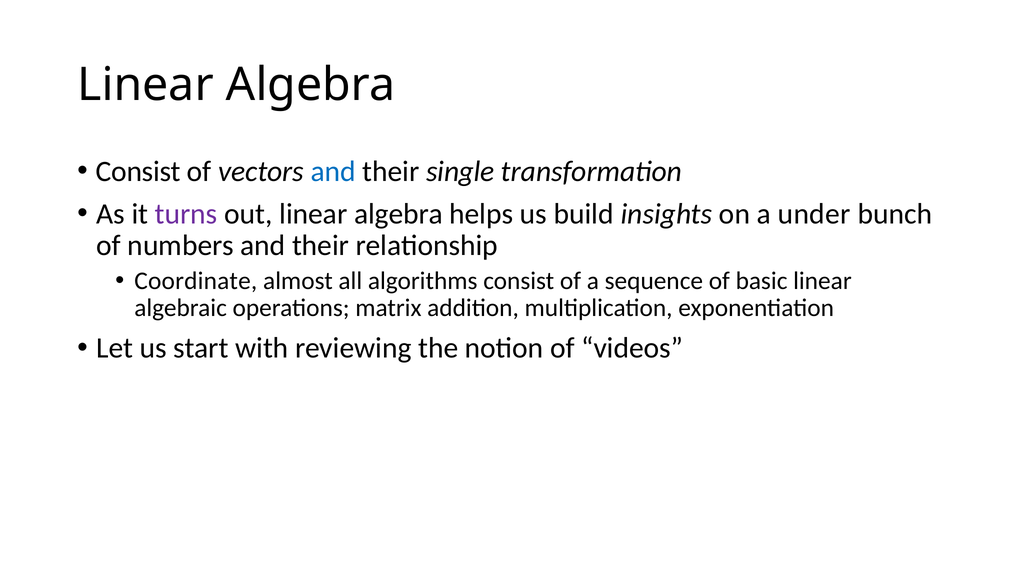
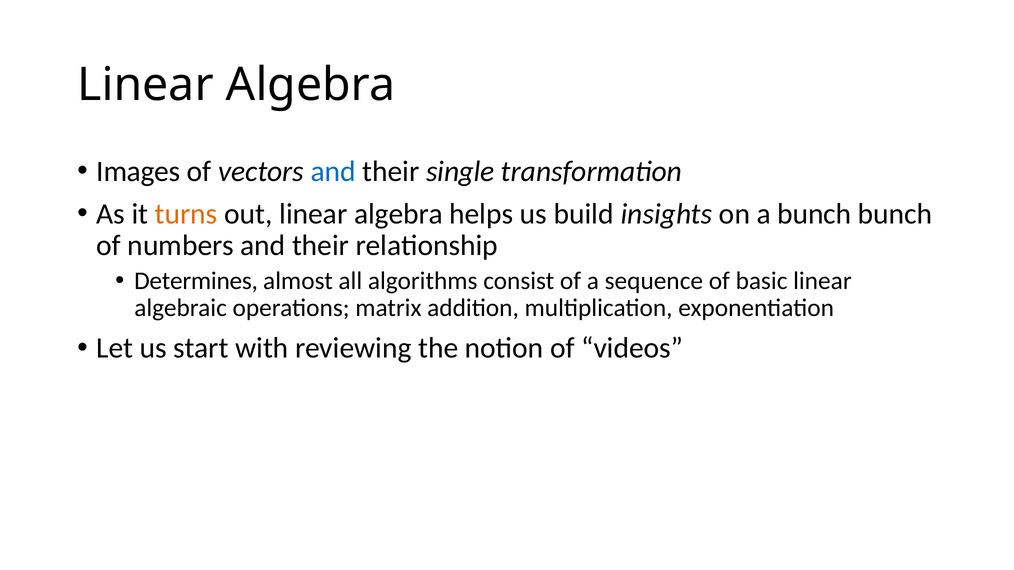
Consist at (138, 171): Consist -> Images
turns colour: purple -> orange
a under: under -> bunch
Coordinate: Coordinate -> Determines
